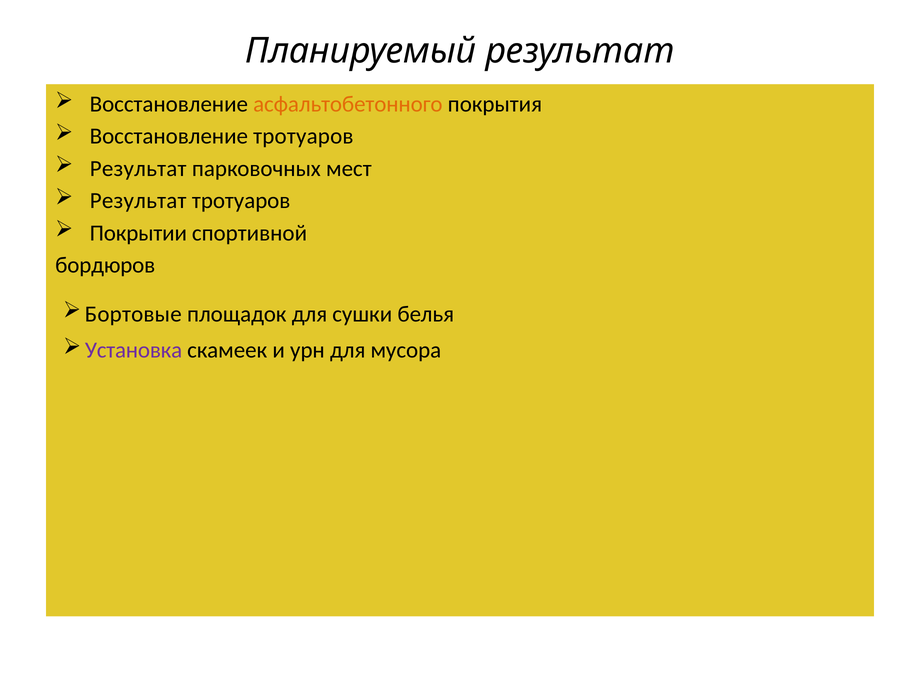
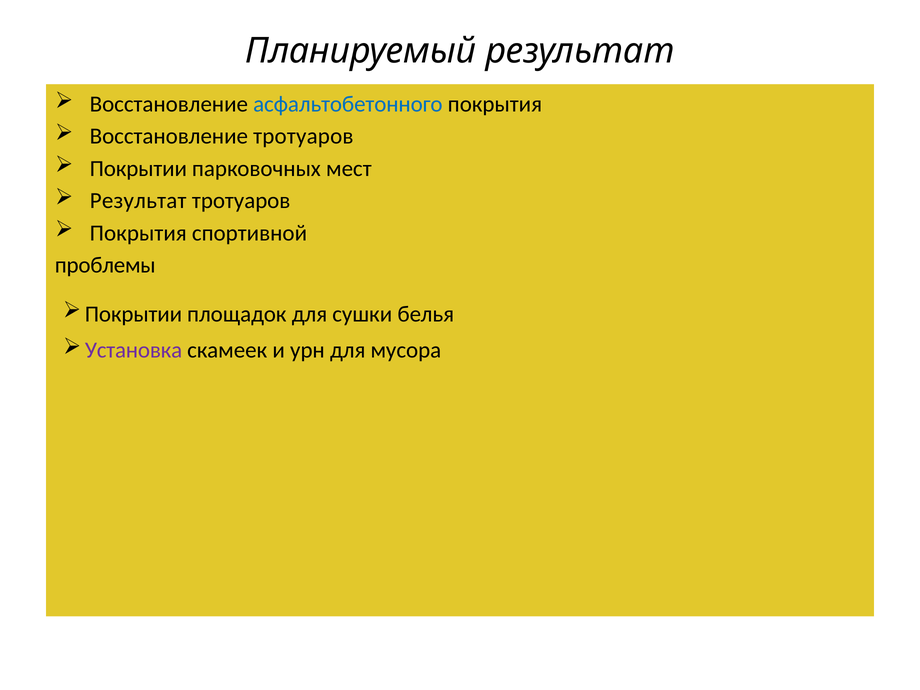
асфальтобетонного colour: orange -> blue
Результат at (138, 169): Результат -> Покрытии
Покрытии at (138, 233): Покрытии -> Покрытия
бордюров: бордюров -> проблемы
Бортовые at (133, 314): Бортовые -> Покрытии
